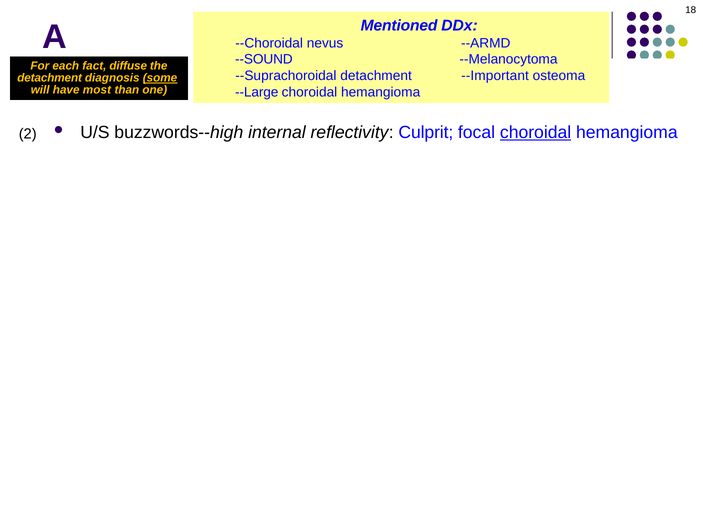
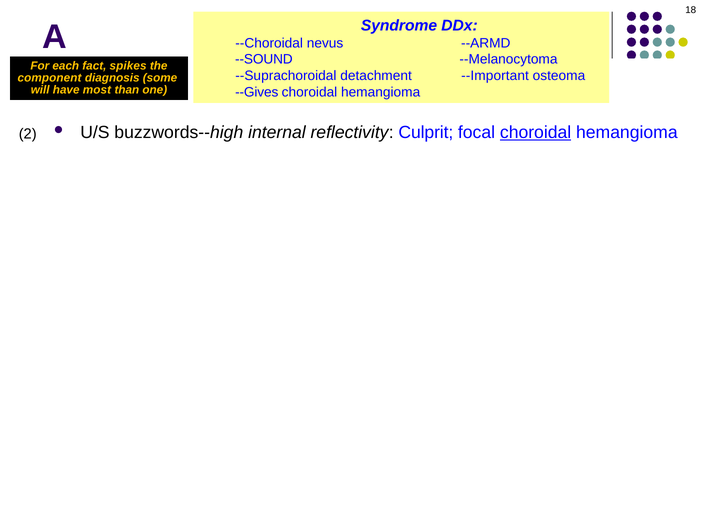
Mentioned: Mentioned -> Syndrome
diffuse: diffuse -> spikes
detachment at (50, 78): detachment -> component
some underline: present -> none
--Large: --Large -> --Gives
